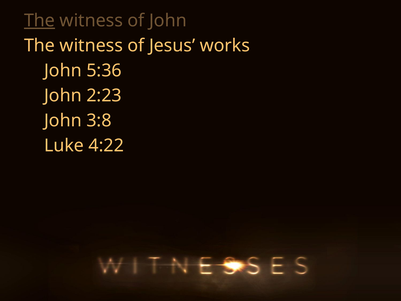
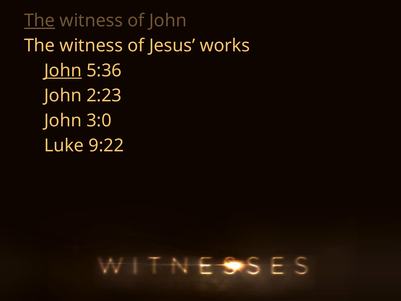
John at (63, 71) underline: none -> present
3:8: 3:8 -> 3:0
4:22: 4:22 -> 9:22
